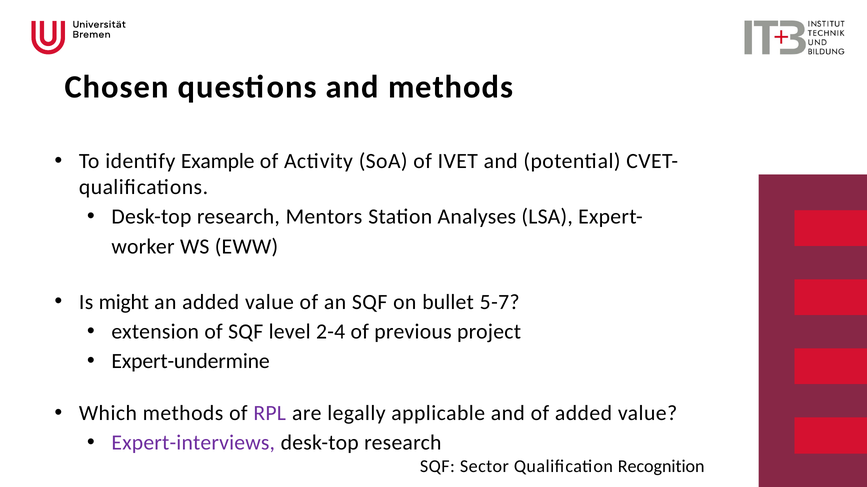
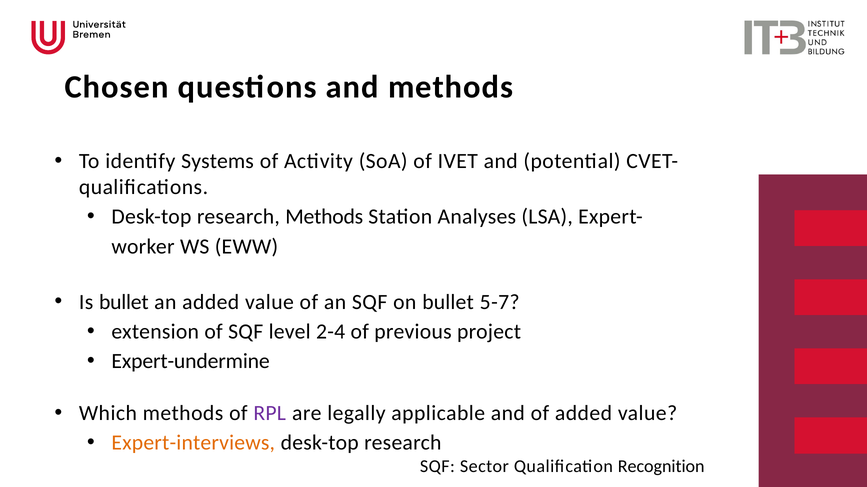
Example: Example -> Systems
research Mentors: Mentors -> Methods
Is might: might -> bullet
Expert-interviews colour: purple -> orange
